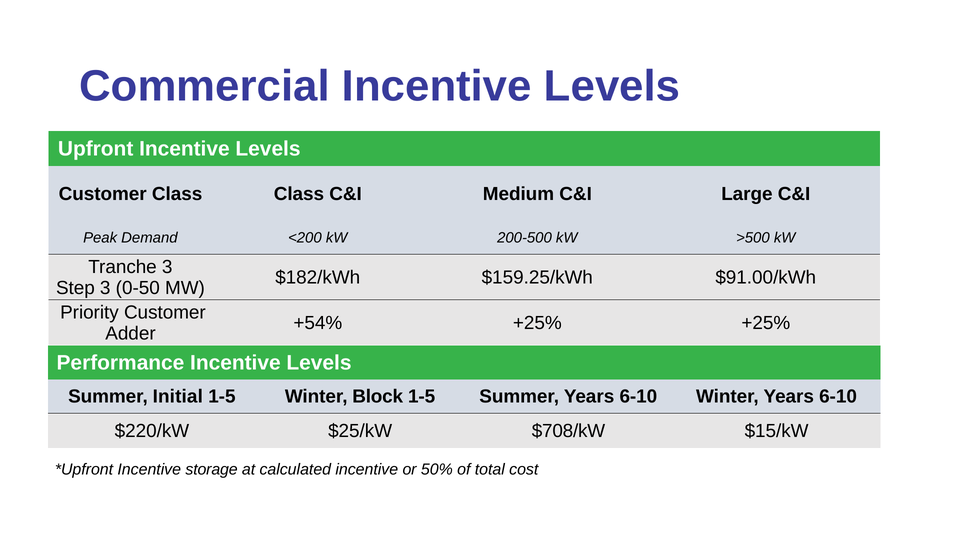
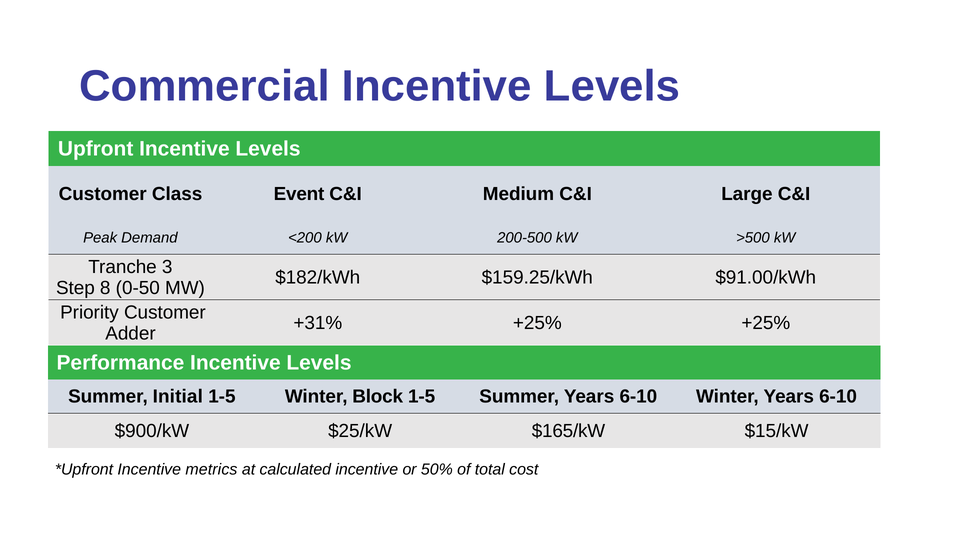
Class Class: Class -> Event
Step 3: 3 -> 8
+54%: +54% -> +31%
$220/kW: $220/kW -> $900/kW
$708/kW: $708/kW -> $165/kW
storage: storage -> metrics
